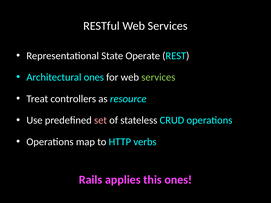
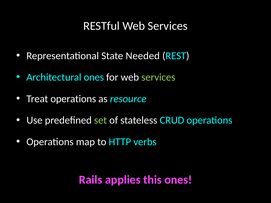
Operate: Operate -> Needed
Treat controllers: controllers -> operations
set colour: pink -> light green
